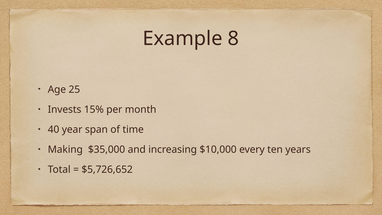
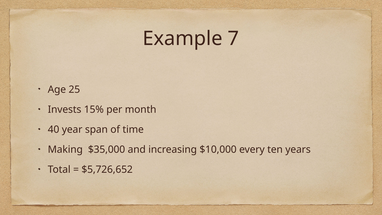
8: 8 -> 7
